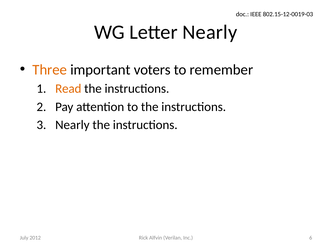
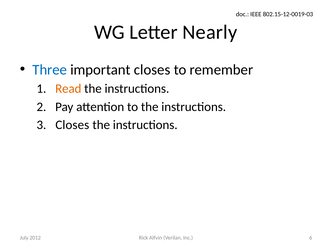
Three colour: orange -> blue
important voters: voters -> closes
Nearly at (72, 125): Nearly -> Closes
